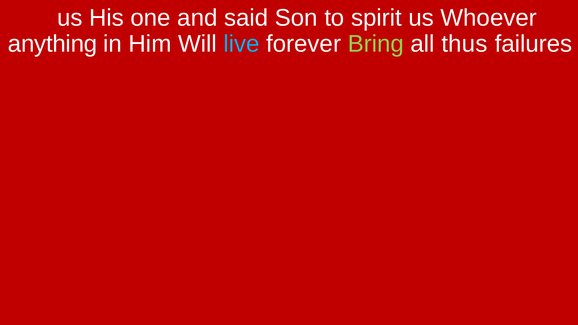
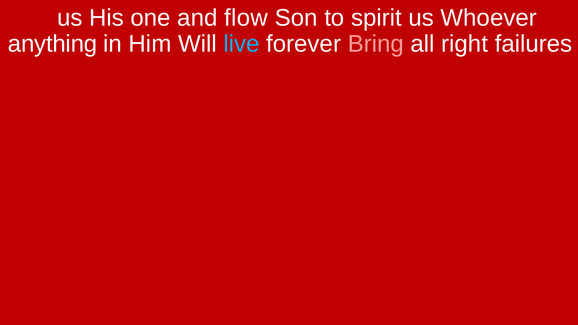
said: said -> flow
Bring colour: light green -> pink
thus: thus -> right
